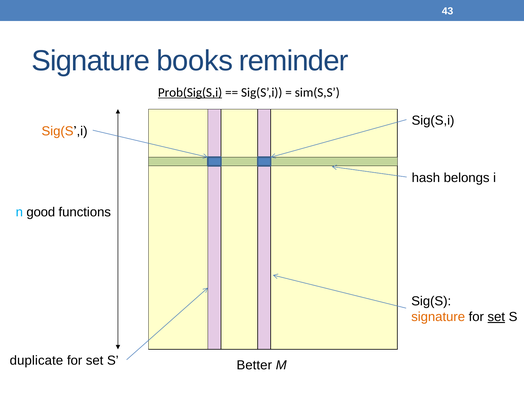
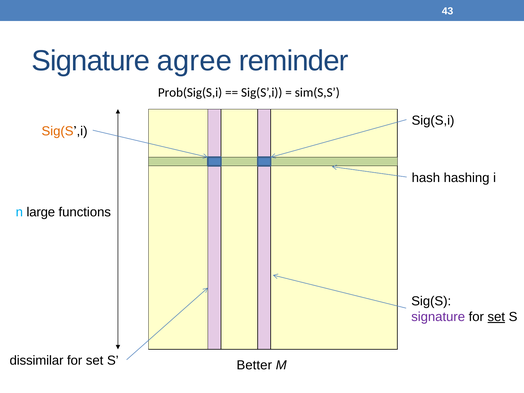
books: books -> agree
Prob(Sig(S,i underline: present -> none
belongs: belongs -> hashing
good: good -> large
signature at (438, 317) colour: orange -> purple
duplicate: duplicate -> dissimilar
